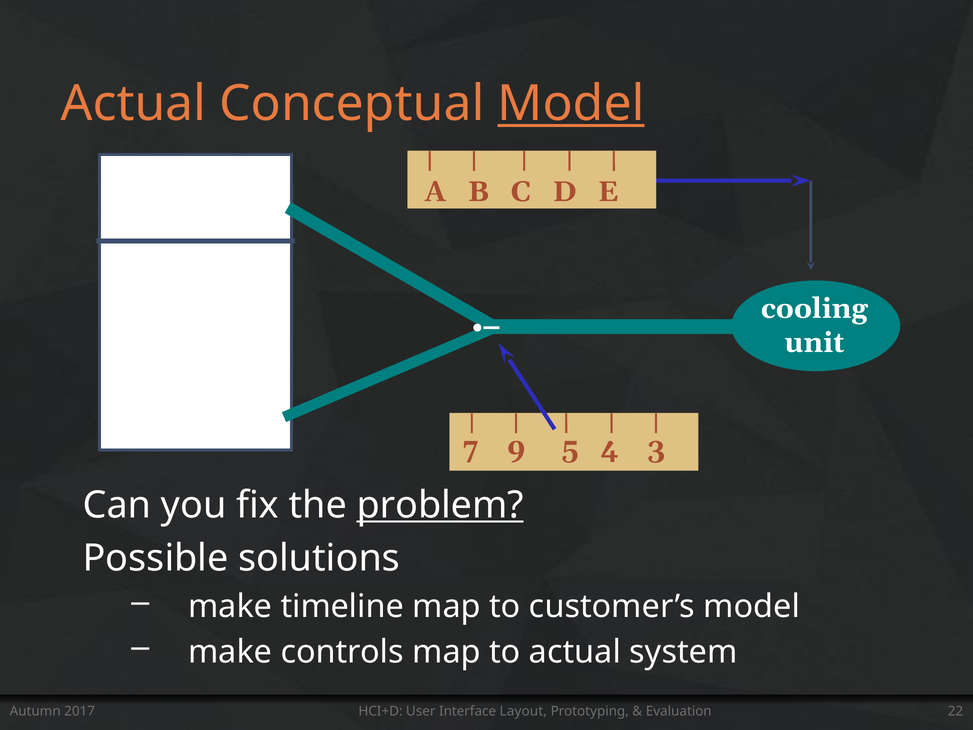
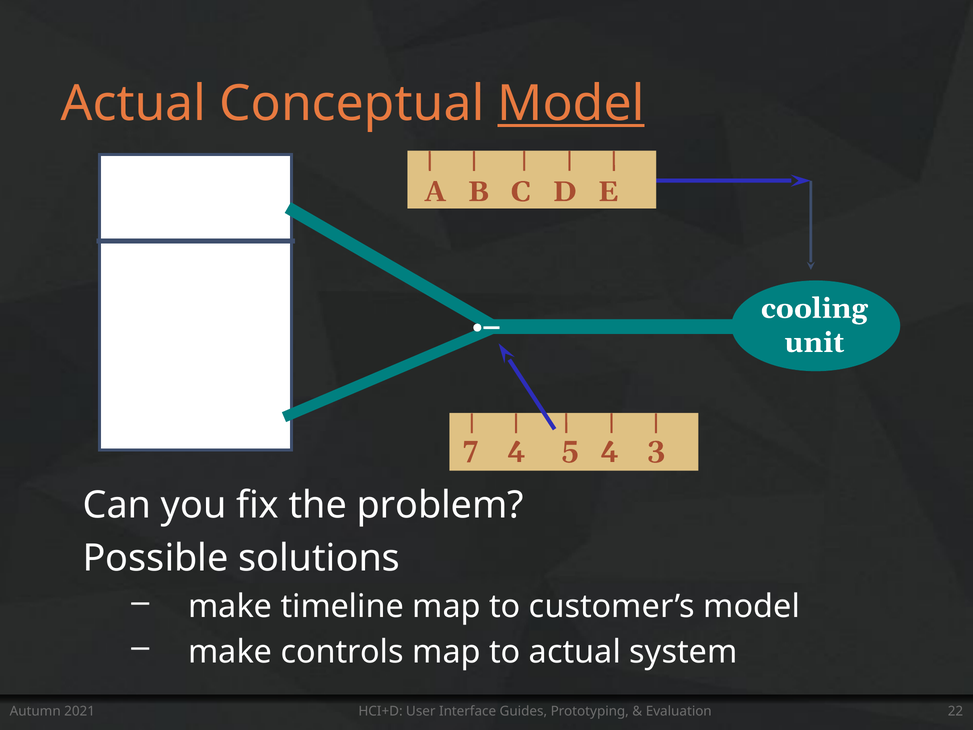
7 9: 9 -> 4
problem underline: present -> none
2017: 2017 -> 2021
Layout: Layout -> Guides
